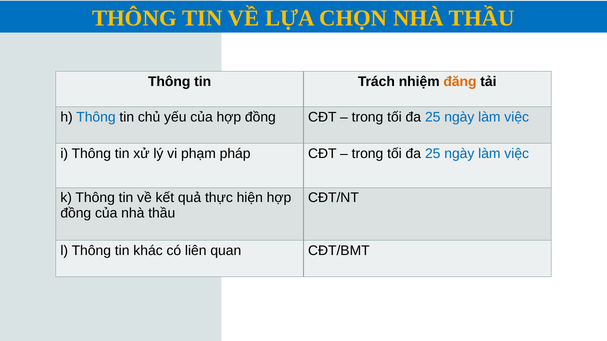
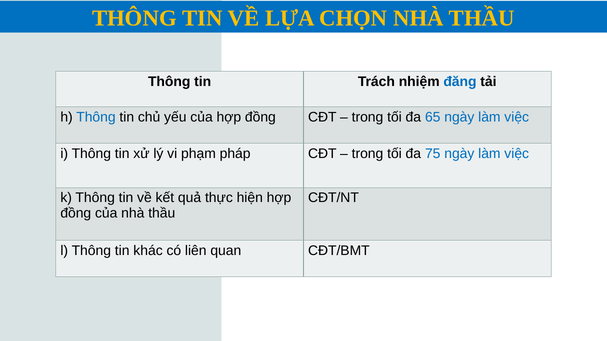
đăng colour: orange -> blue
25 at (433, 117): 25 -> 65
25 at (433, 154): 25 -> 75
